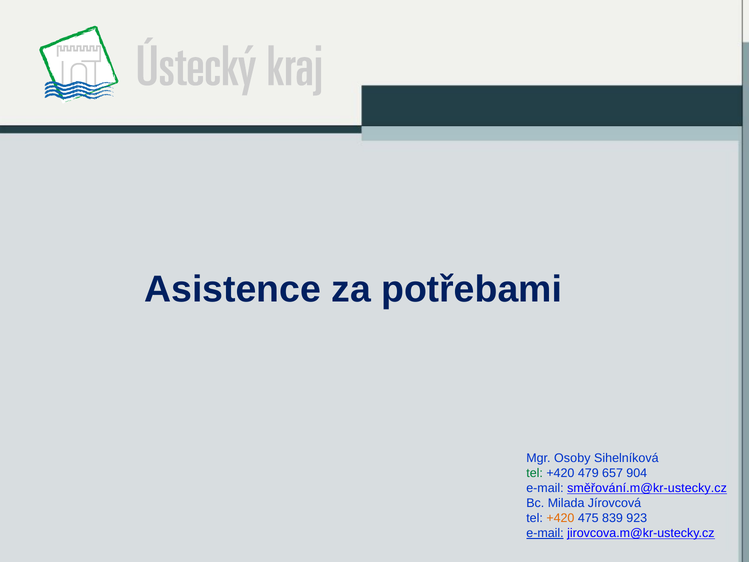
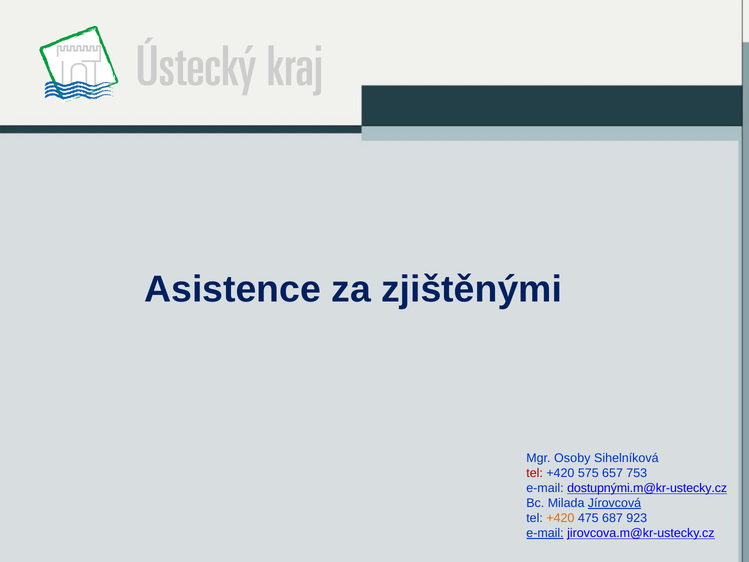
potřebami: potřebami -> zjištěnými
tel at (535, 473) colour: green -> red
479: 479 -> 575
904: 904 -> 753
směřování.m@kr-ustecky.cz: směřování.m@kr-ustecky.cz -> dostupnými.m@kr-ustecky.cz
Jírovcová underline: none -> present
839: 839 -> 687
